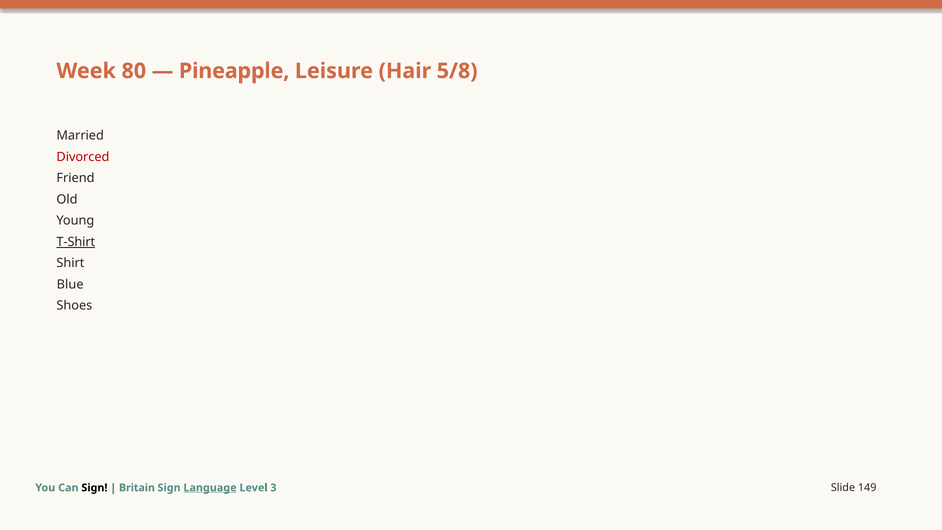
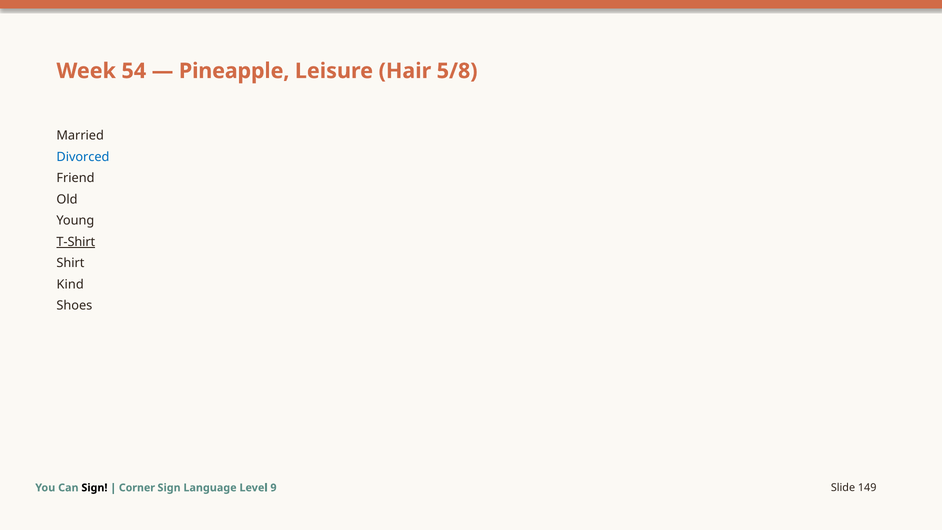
80: 80 -> 54
Divorced colour: red -> blue
Blue: Blue -> Kind
Britain: Britain -> Corner
Language underline: present -> none
3: 3 -> 9
